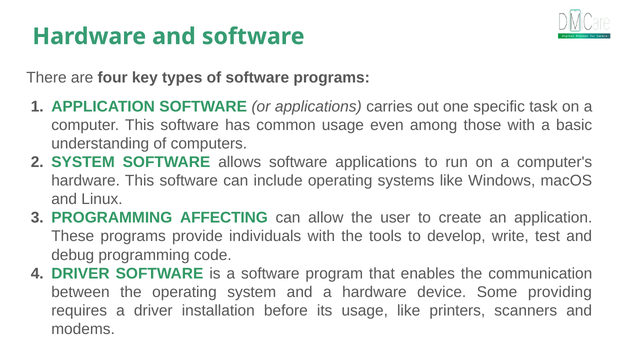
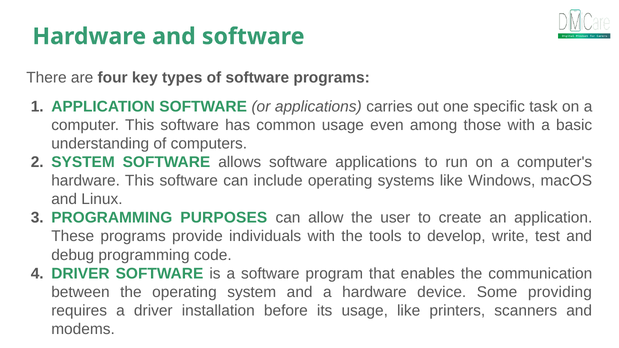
AFFECTING: AFFECTING -> PURPOSES
